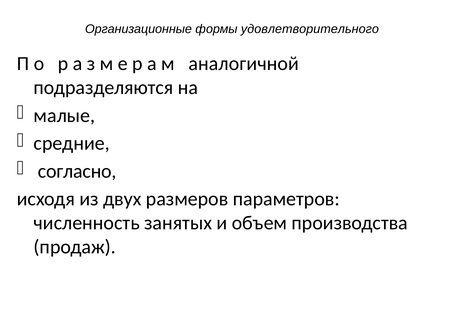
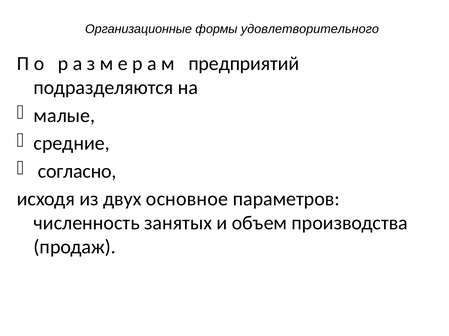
аналогичной: аналогичной -> предприятий
размеров: размеров -> основное
